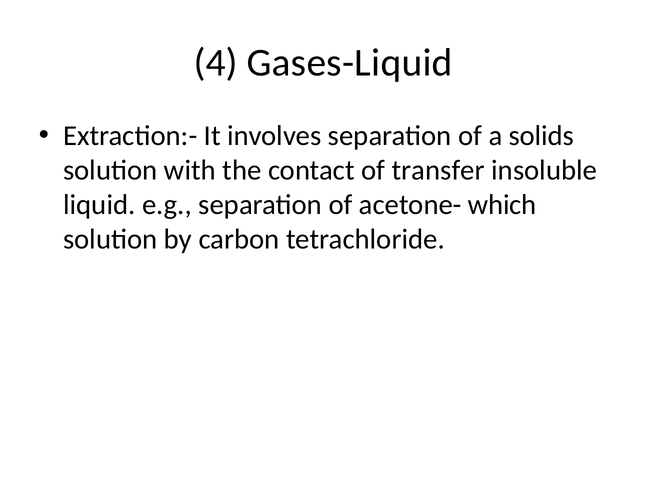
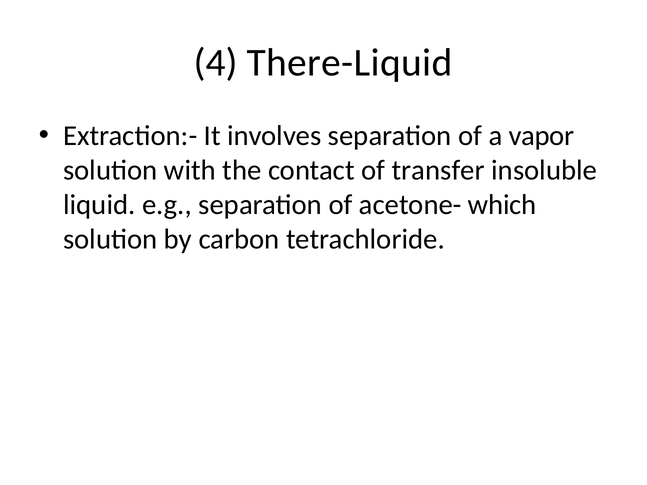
Gases-Liquid: Gases-Liquid -> There-Liquid
solids: solids -> vapor
